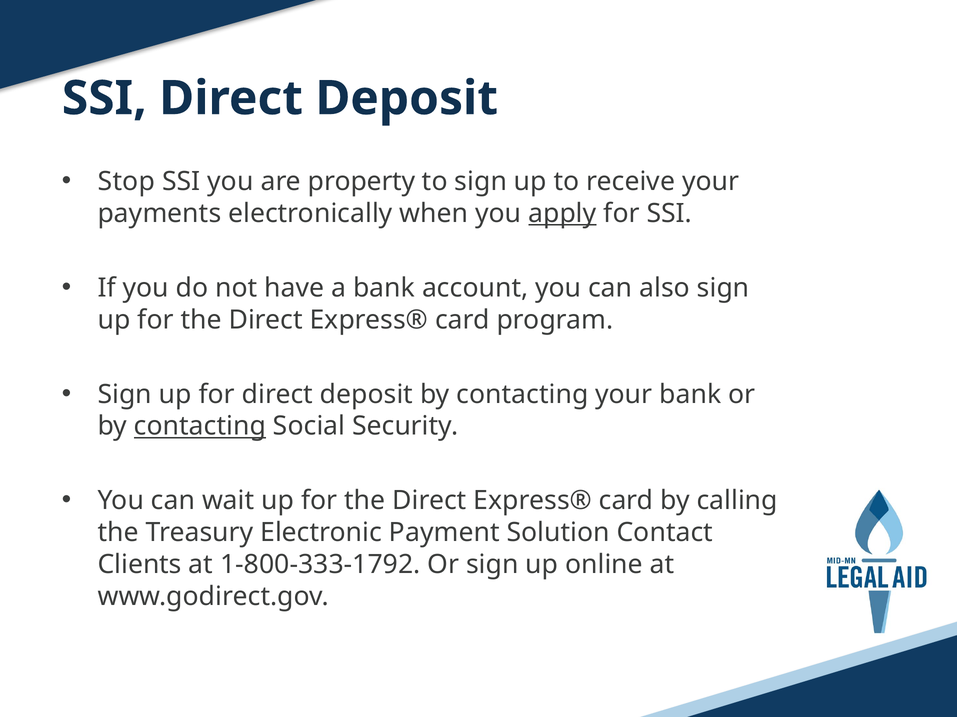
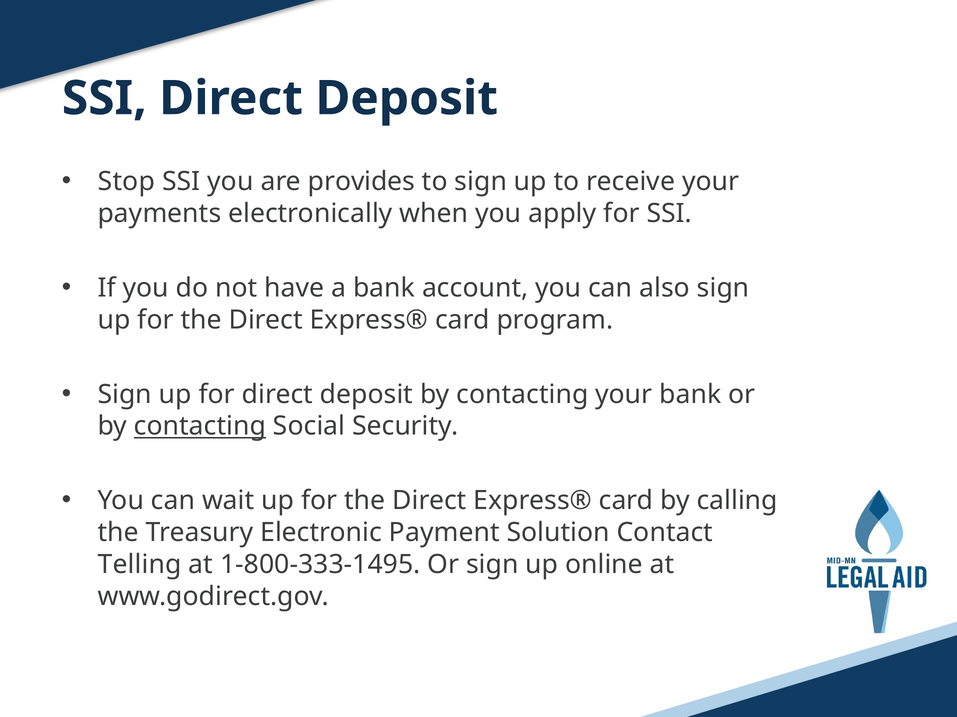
property: property -> provides
apply underline: present -> none
Clients: Clients -> Telling
1-800-333-1792: 1-800-333-1792 -> 1-800-333-1495
